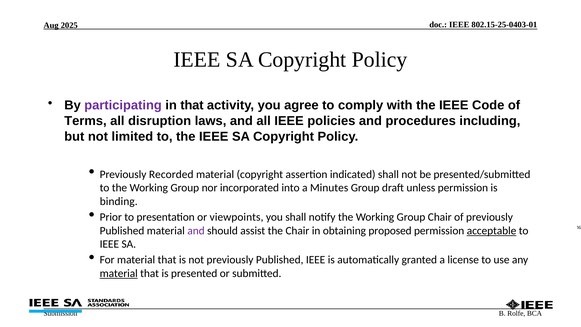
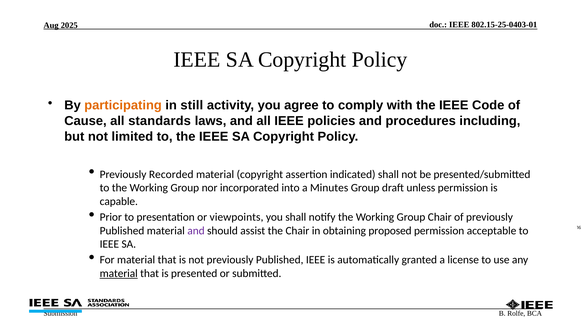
participating colour: purple -> orange
in that: that -> still
Terms: Terms -> Cause
disruption: disruption -> standards
binding: binding -> capable
acceptable underline: present -> none
